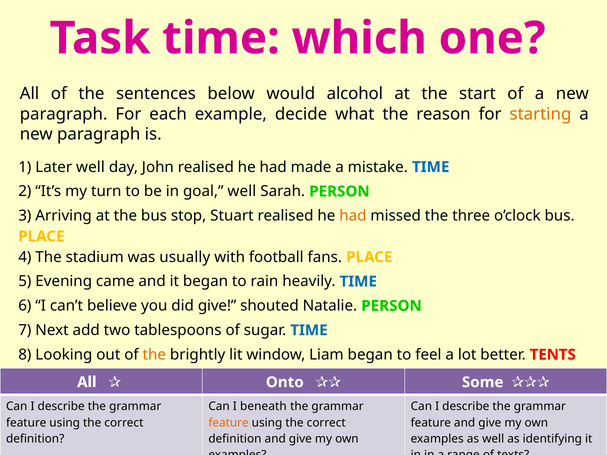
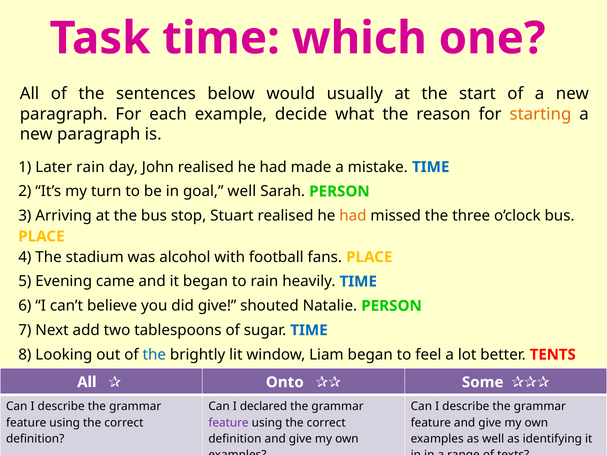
alcohol: alcohol -> usually
Later well: well -> rain
usually: usually -> alcohol
the at (154, 355) colour: orange -> blue
beneath: beneath -> declared
feature at (229, 423) colour: orange -> purple
